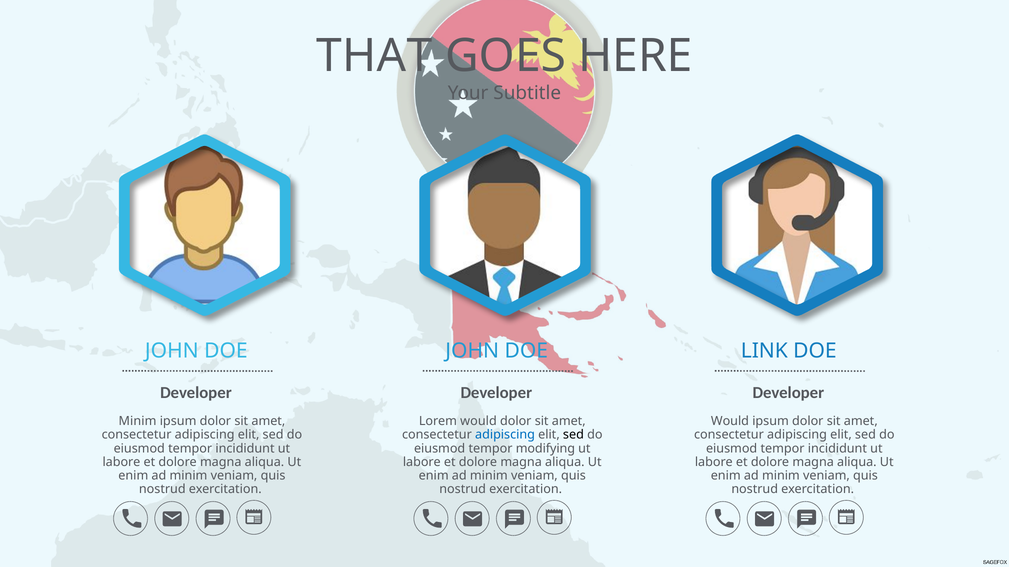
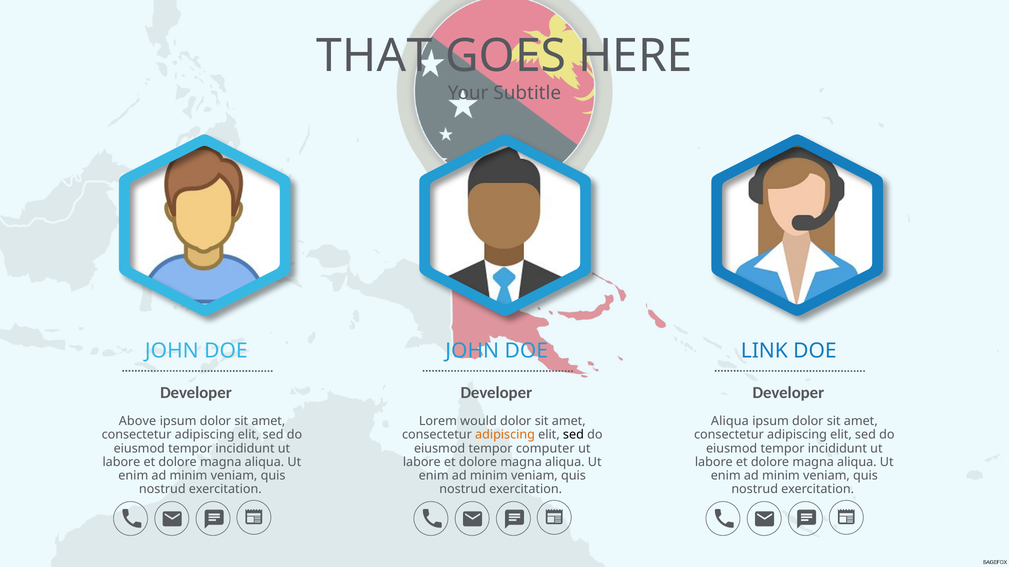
Minim at (138, 422): Minim -> Above
Would at (730, 422): Would -> Aliqua
adipiscing at (505, 435) colour: blue -> orange
modifying: modifying -> computer
